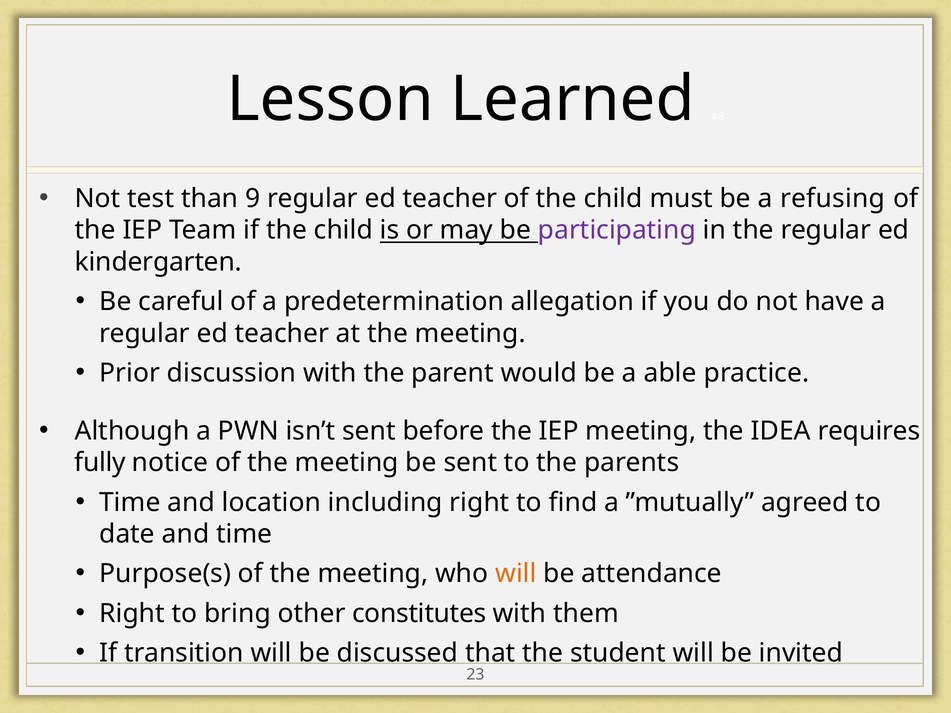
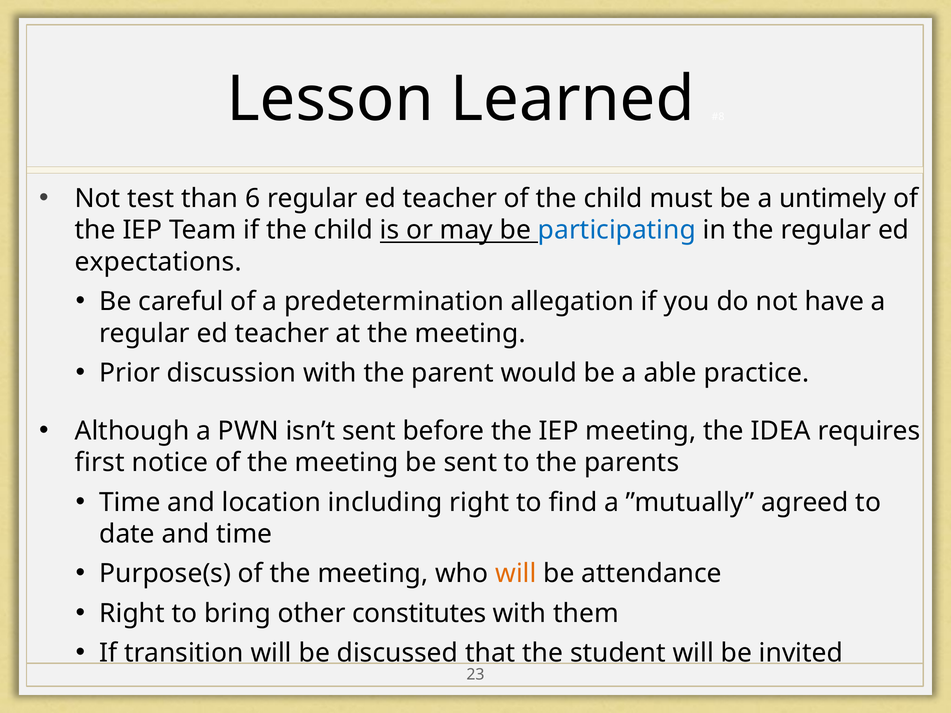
9: 9 -> 6
refusing: refusing -> untimely
participating colour: purple -> blue
kindergarten: kindergarten -> expectations
fully: fully -> first
